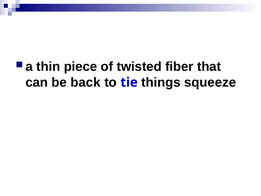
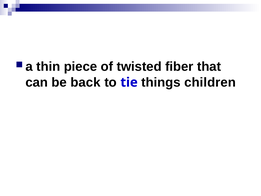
squeeze: squeeze -> children
